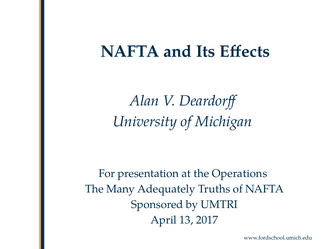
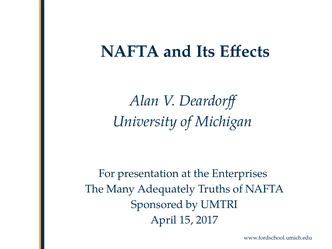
Operations: Operations -> Enterprises
13: 13 -> 15
